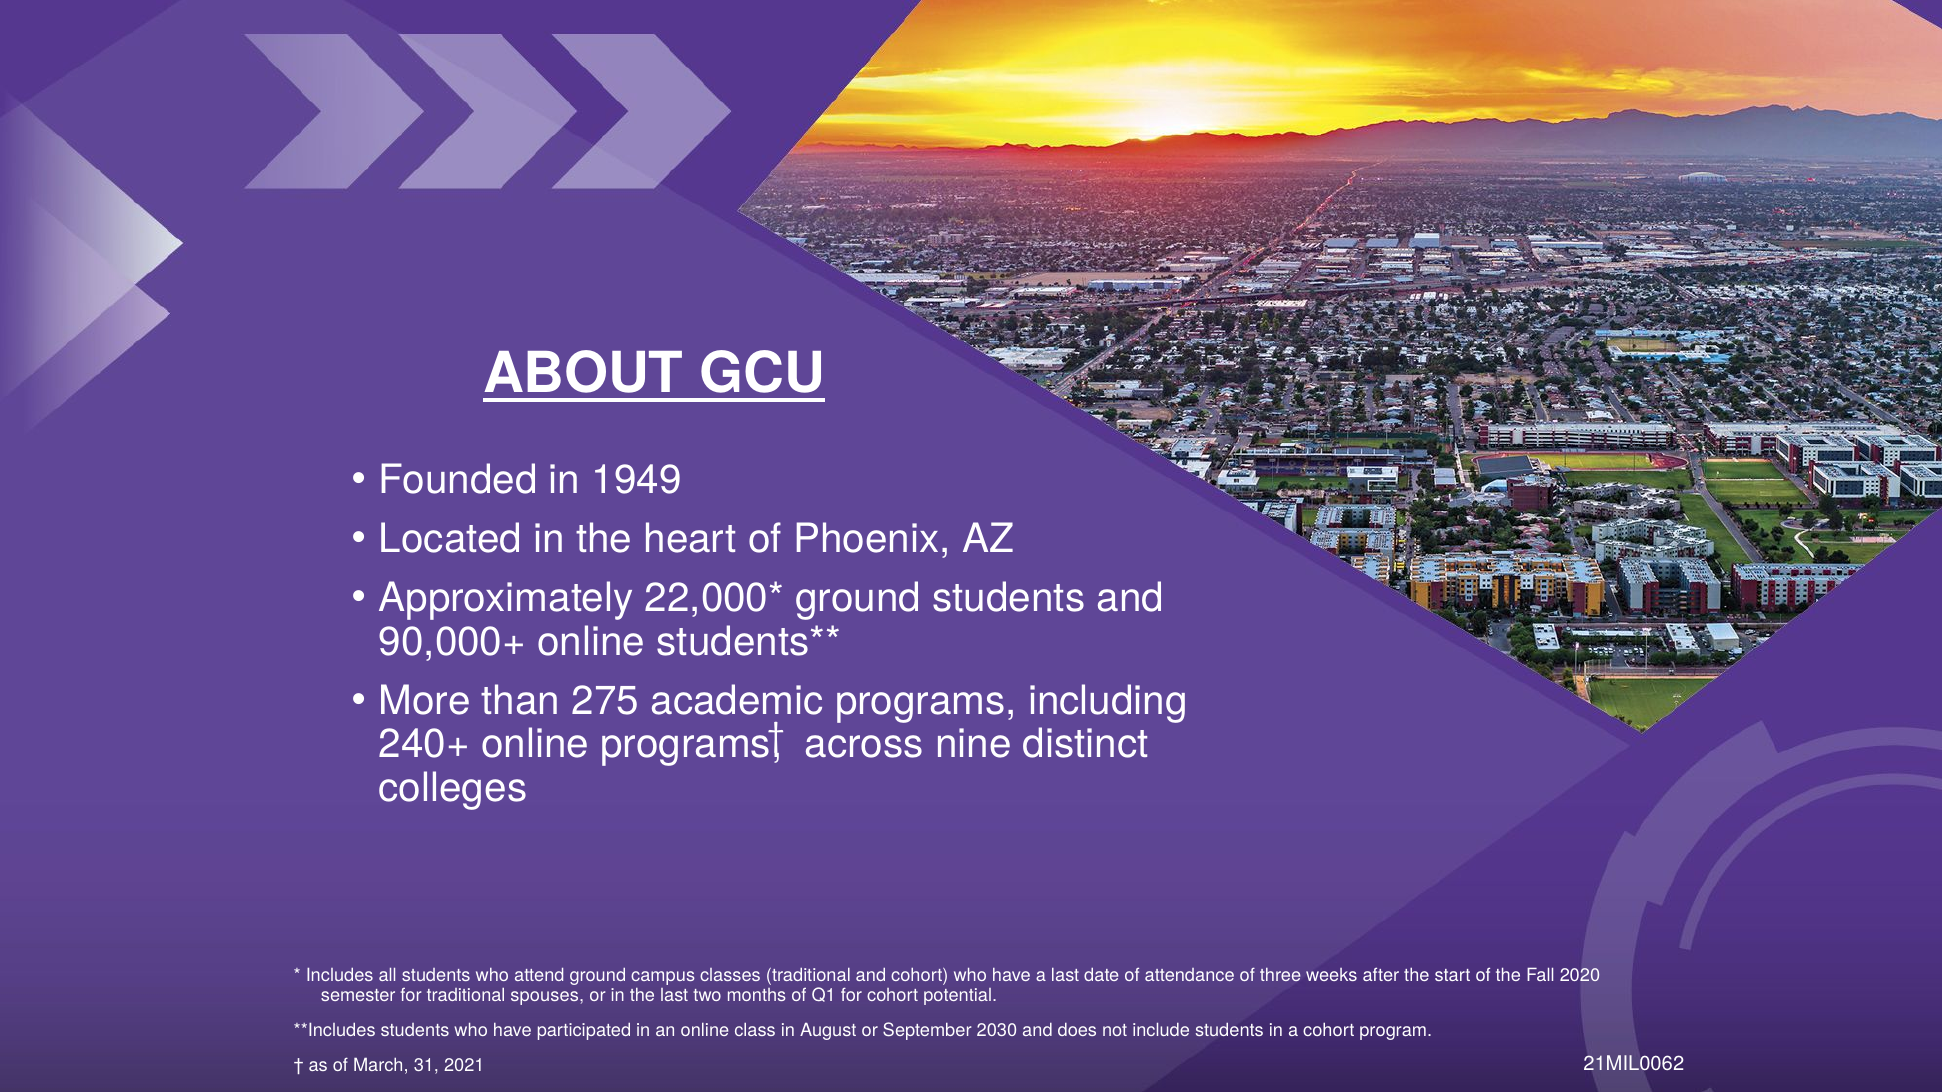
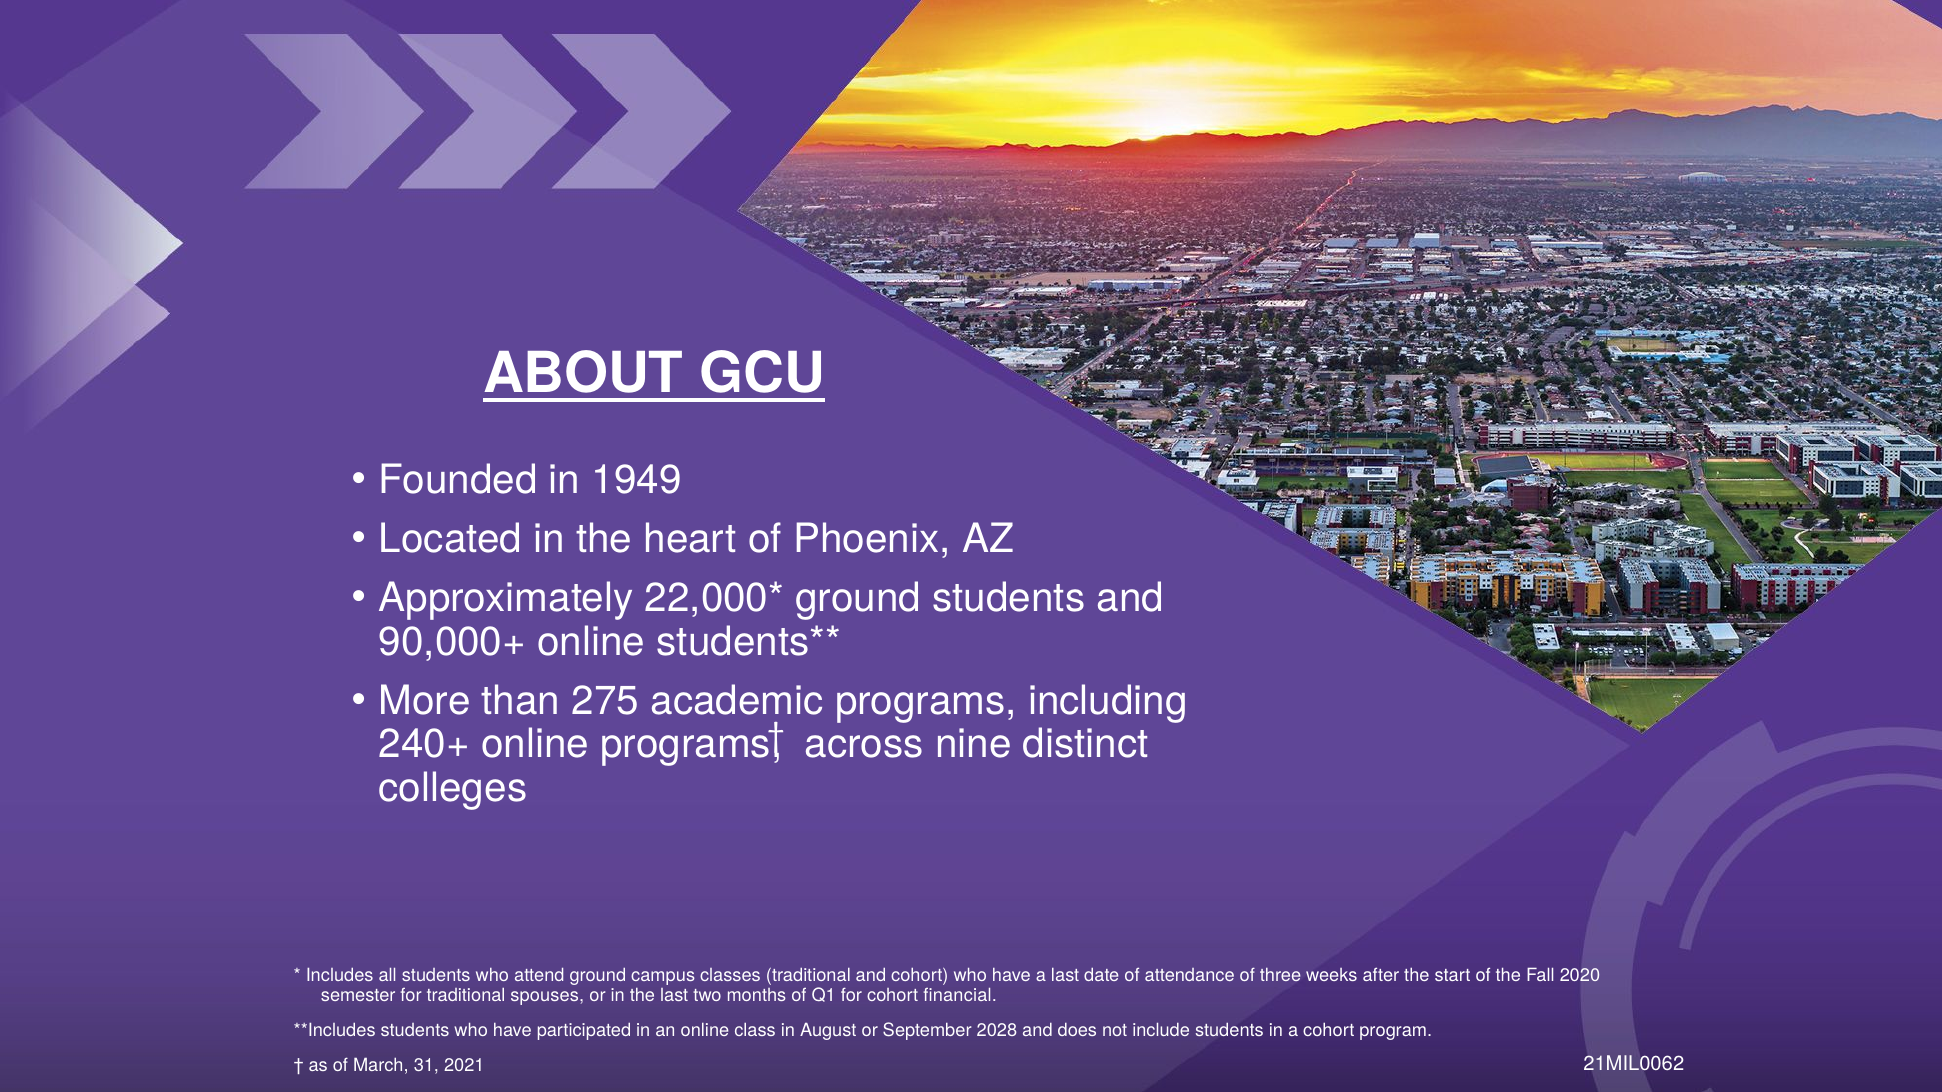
potential: potential -> financial
2030: 2030 -> 2028
